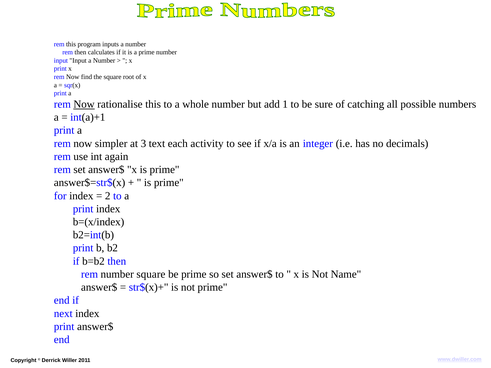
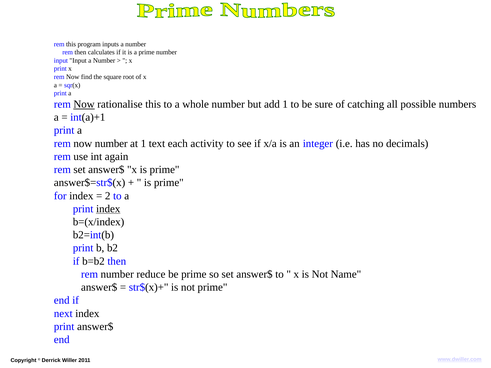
now simpler: simpler -> number
at 3: 3 -> 1
index at (108, 209) underline: none -> present
number square: square -> reduce
